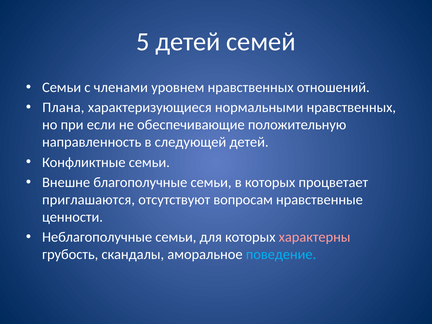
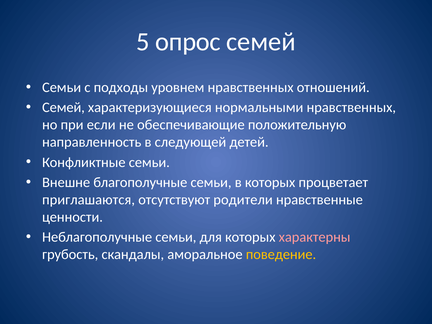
5 детей: детей -> опрос
членами: членами -> подходы
Плана at (63, 108): Плана -> Семей
вопросам: вопросам -> родители
поведение colour: light blue -> yellow
